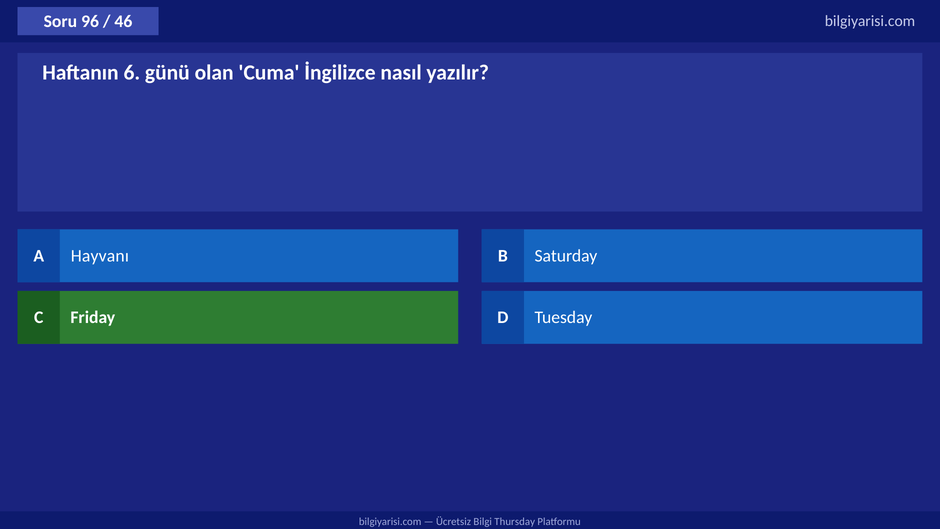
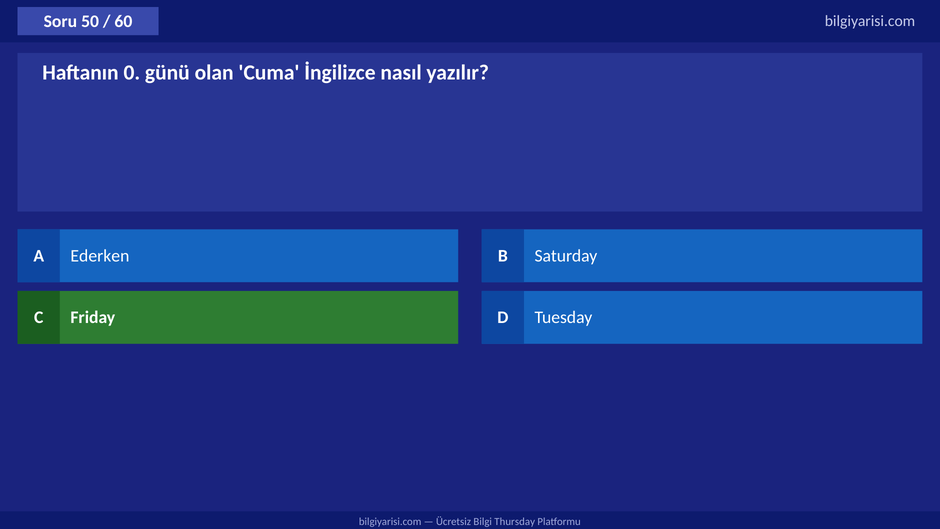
96: 96 -> 50
46: 46 -> 60
6: 6 -> 0
Hayvanı: Hayvanı -> Ederken
